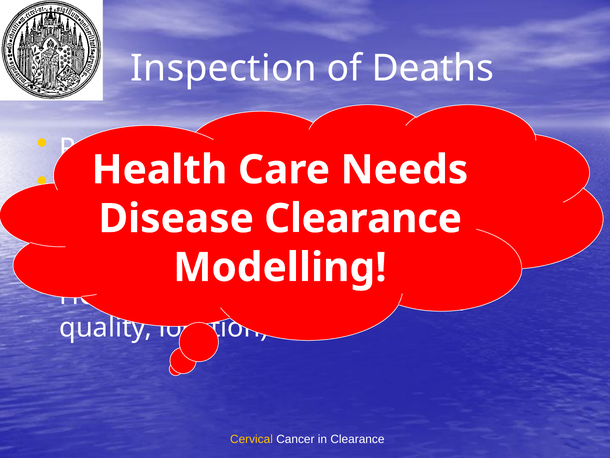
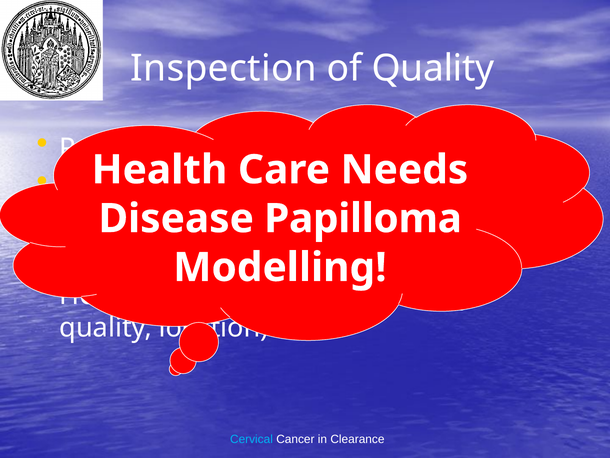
of Deaths: Deaths -> Quality
Clearance at (363, 218): Clearance -> Papilloma
Cervical colour: yellow -> light blue
